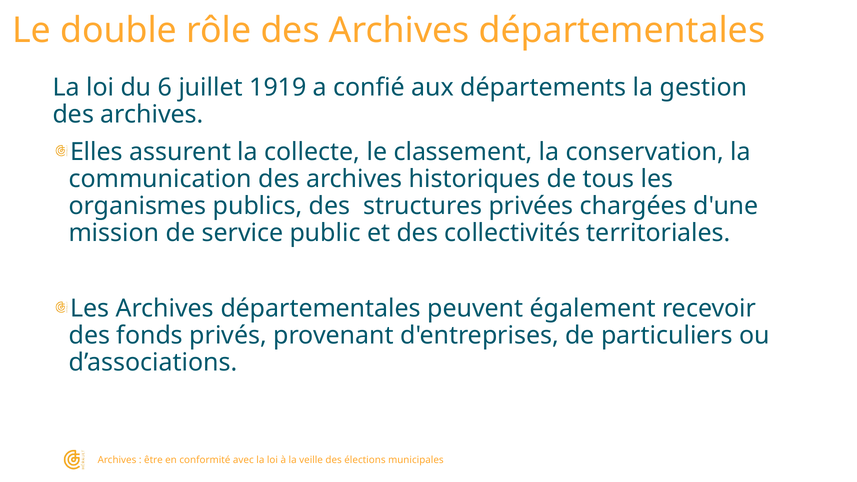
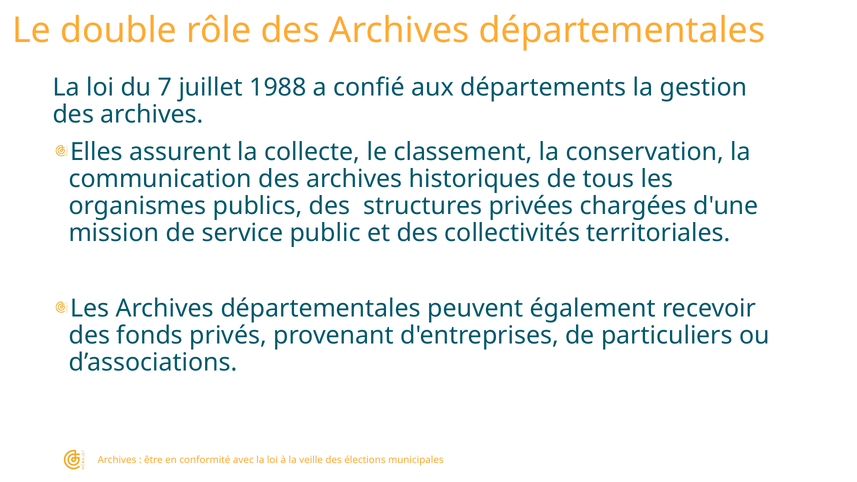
6: 6 -> 7
1919: 1919 -> 1988
